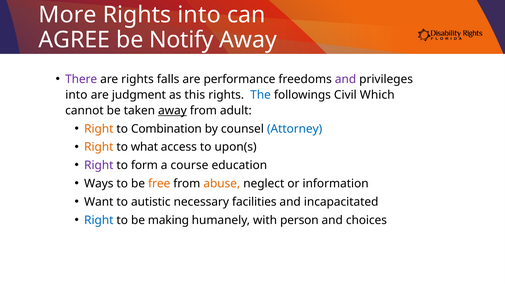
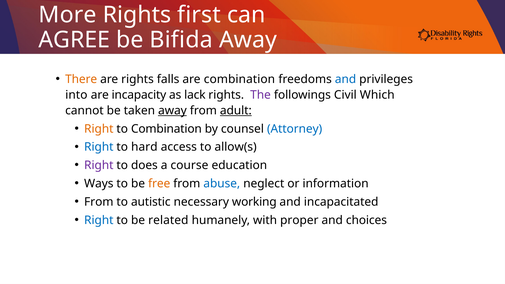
Rights into: into -> first
Notify: Notify -> Bifida
There colour: purple -> orange
are performance: performance -> combination
and at (346, 79) colour: purple -> blue
judgment: judgment -> incapacity
this: this -> lack
The colour: blue -> purple
adult underline: none -> present
Right at (99, 147) colour: orange -> blue
what: what -> hard
upon(s: upon(s -> allow(s
form: form -> does
abuse colour: orange -> blue
Want at (99, 202): Want -> From
facilities: facilities -> working
making: making -> related
person: person -> proper
